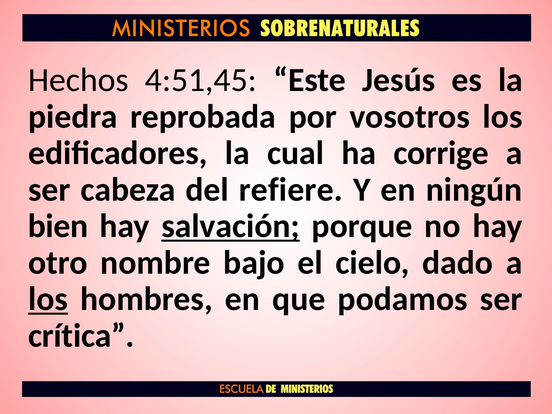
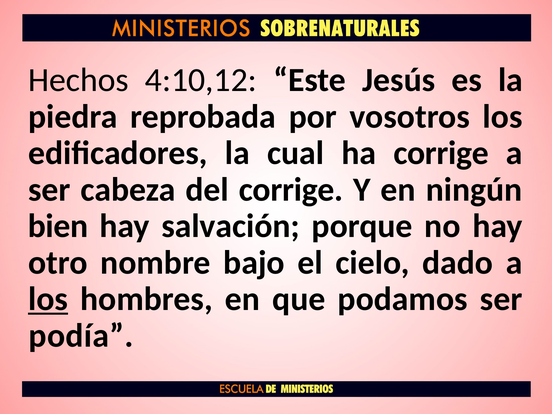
4:51,45: 4:51,45 -> 4:10,12
del refiere: refiere -> corrige
salvación underline: present -> none
crítica: crítica -> podía
